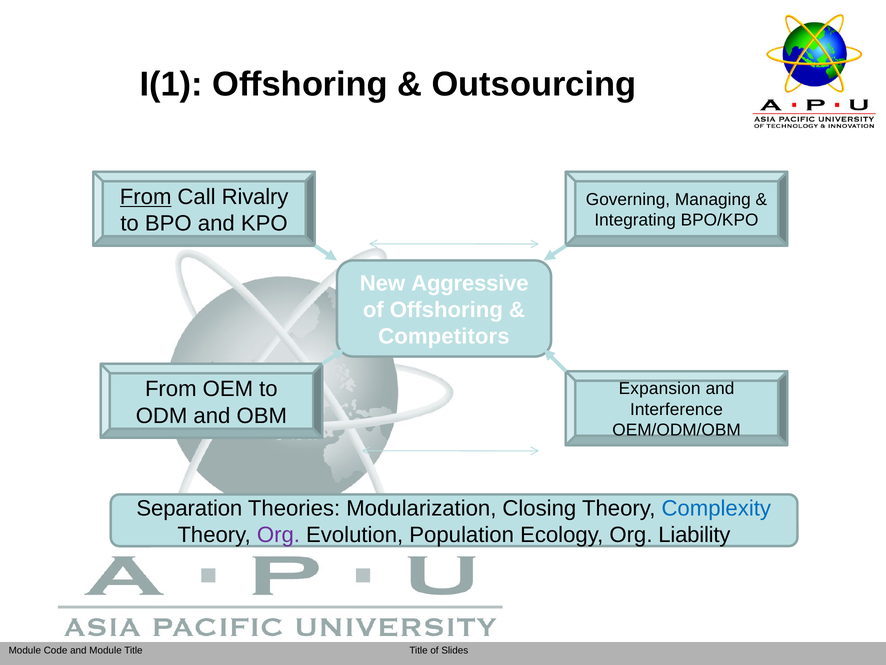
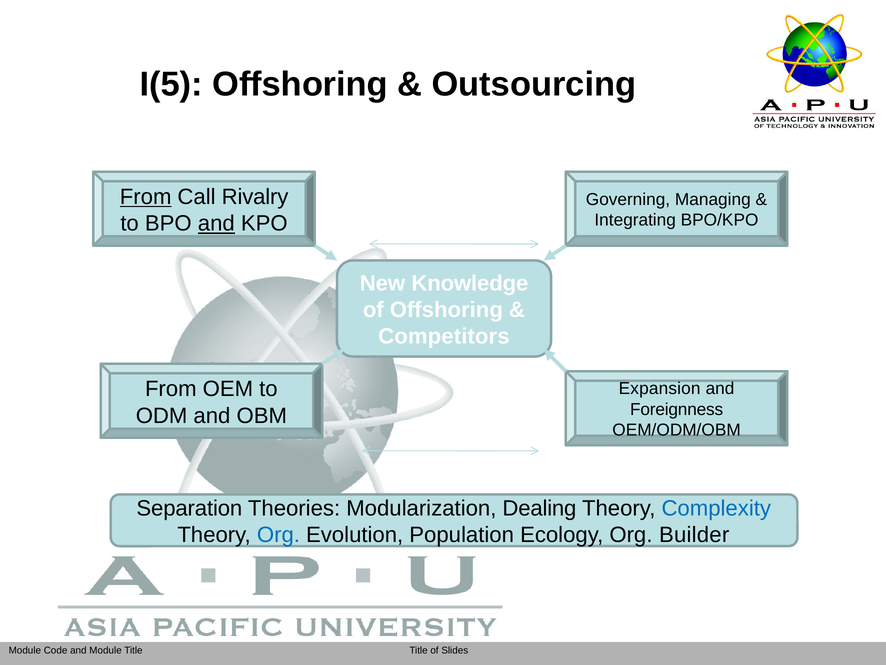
I(1: I(1 -> I(5
and at (216, 223) underline: none -> present
Aggressive: Aggressive -> Knowledge
Interference: Interference -> Foreignness
Closing: Closing -> Dealing
Org at (278, 535) colour: purple -> blue
Liability: Liability -> Builder
